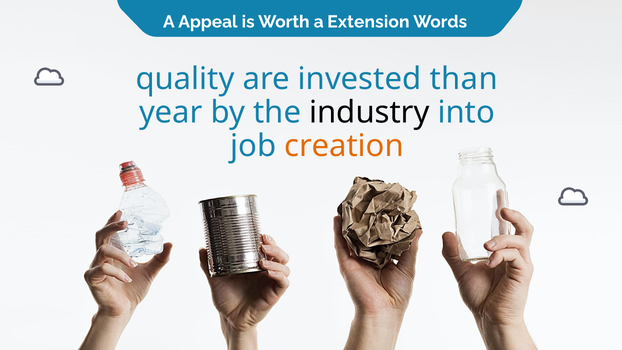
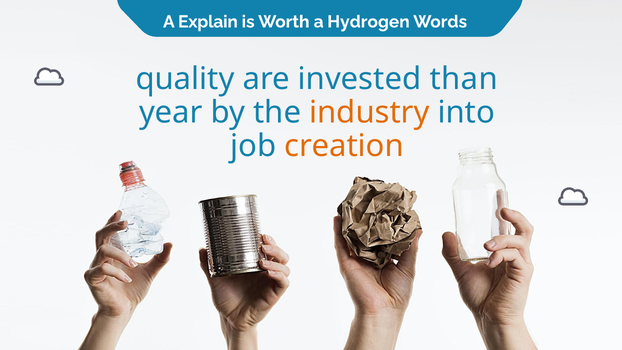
Appeal: Appeal -> Explain
Extension: Extension -> Hydrogen
industry colour: black -> orange
